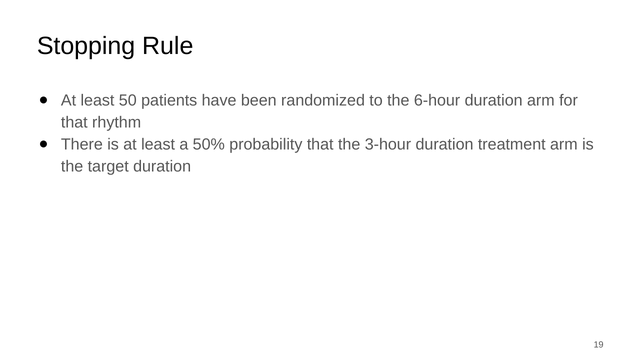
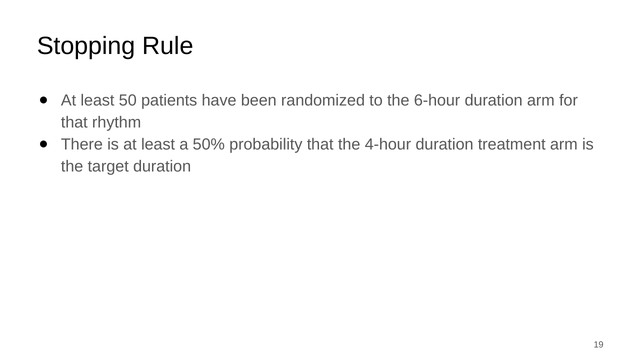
3-hour: 3-hour -> 4-hour
